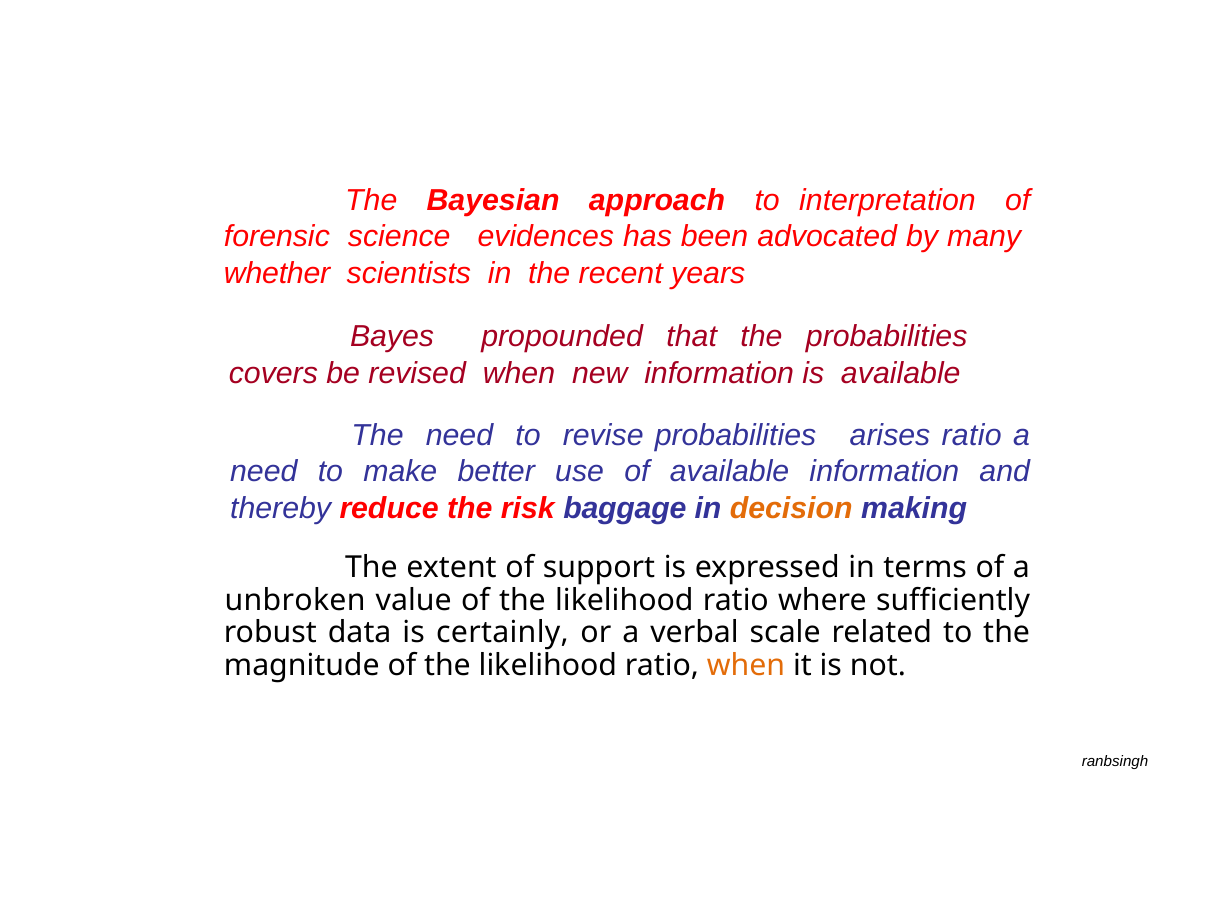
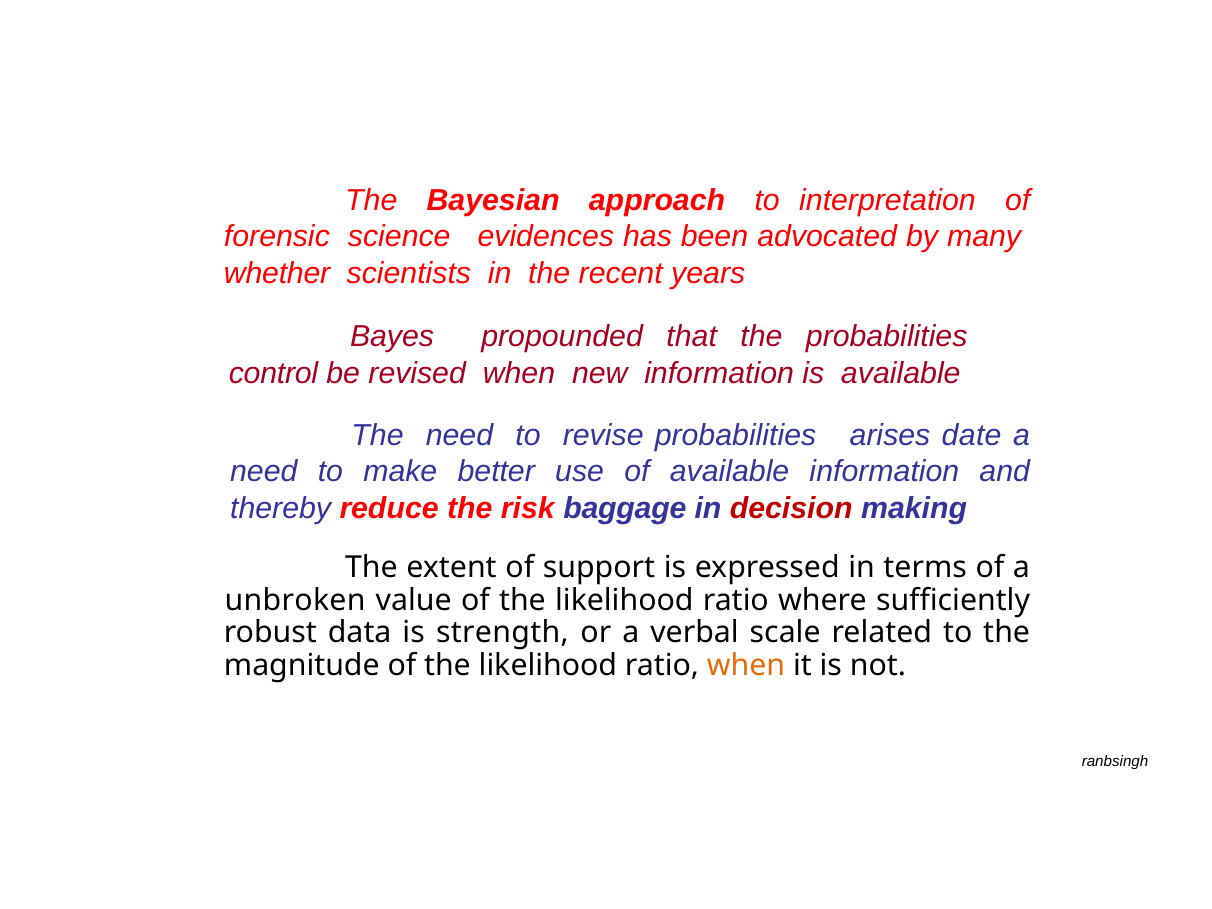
covers: covers -> control
arises ratio: ratio -> date
decision colour: orange -> red
certainly: certainly -> strength
